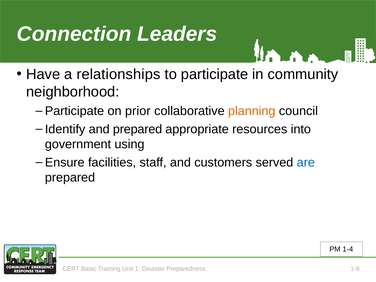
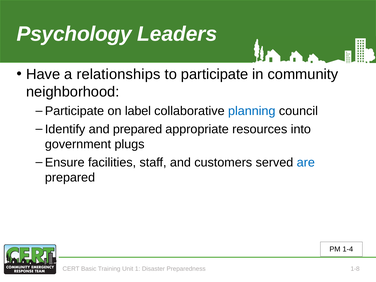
Connection: Connection -> Psychology
prior: prior -> label
planning colour: orange -> blue
using: using -> plugs
